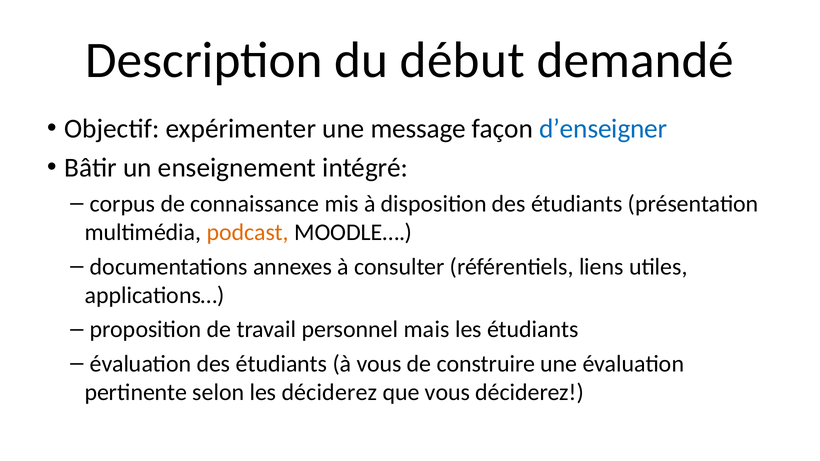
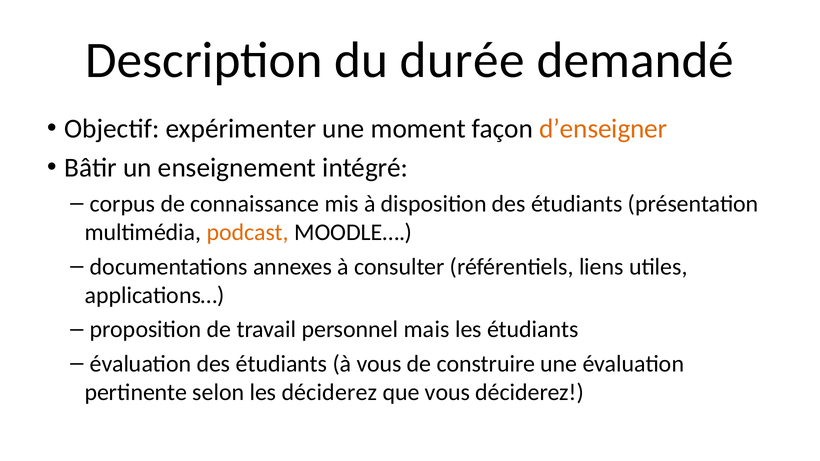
début: début -> durée
message: message -> moment
d’enseigner colour: blue -> orange
